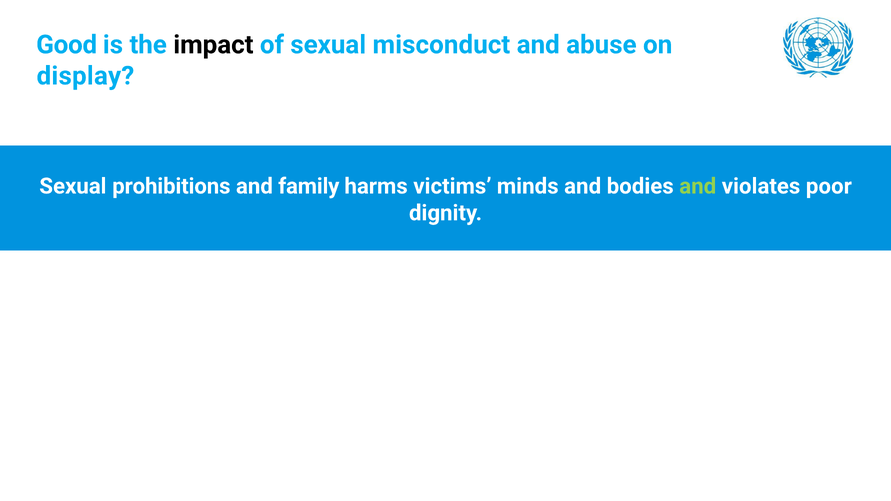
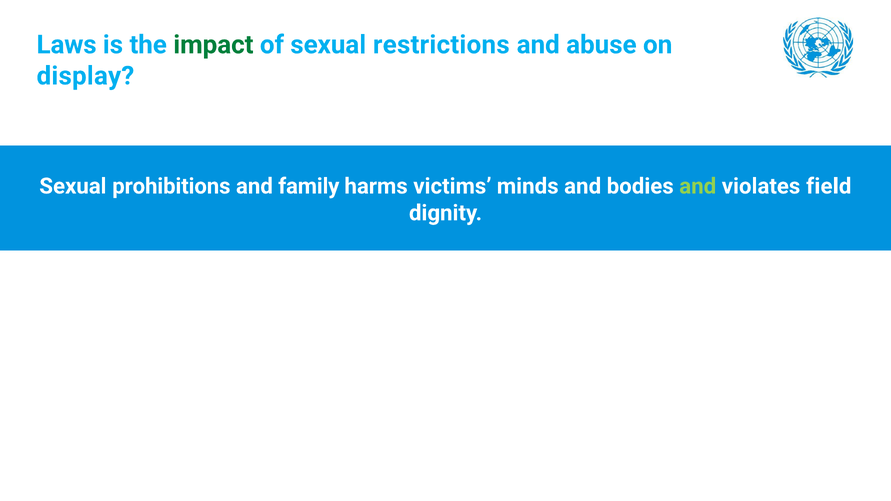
Good: Good -> Laws
impact colour: black -> green
misconduct: misconduct -> restrictions
poor: poor -> field
